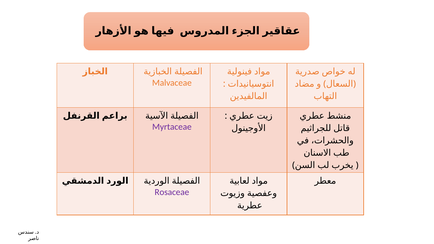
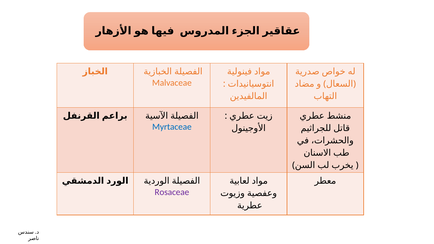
Myrtaceae colour: purple -> blue
